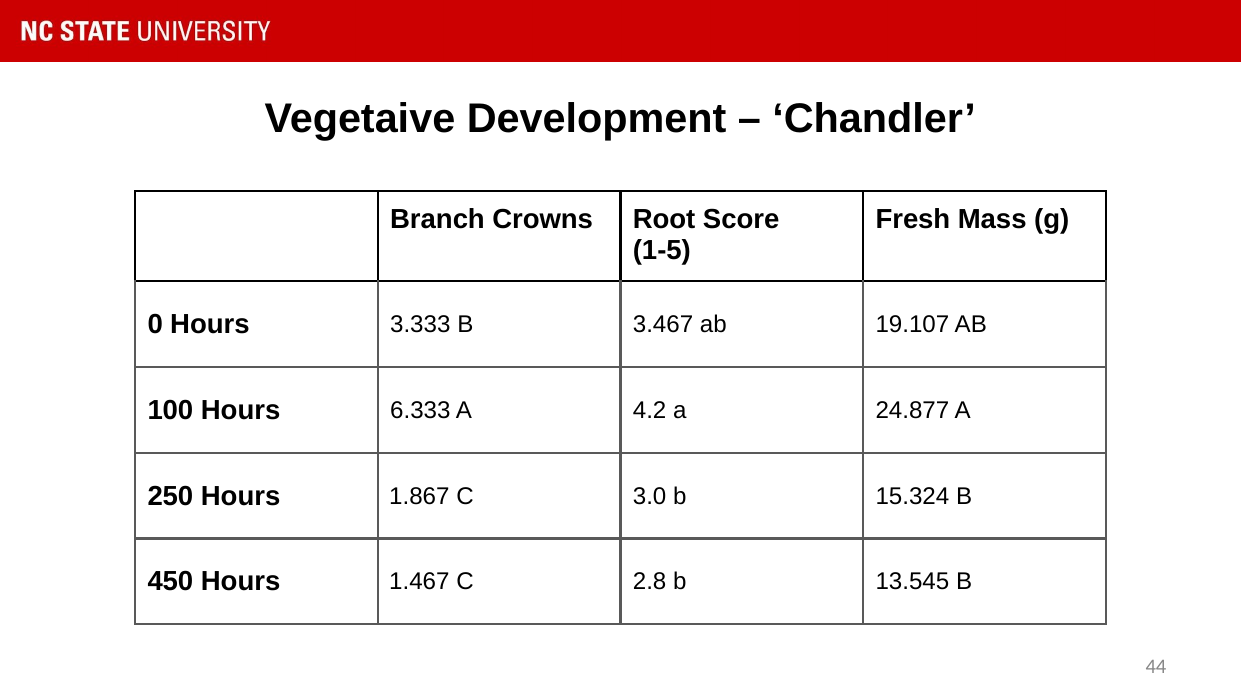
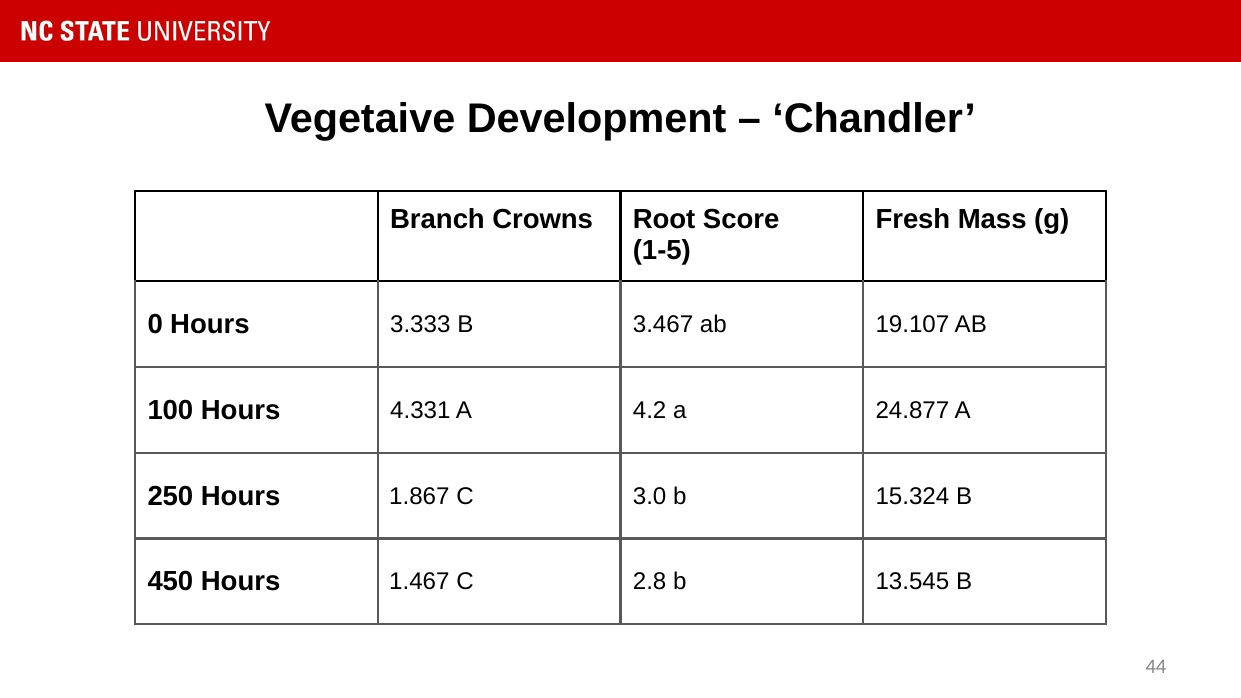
6.333: 6.333 -> 4.331
